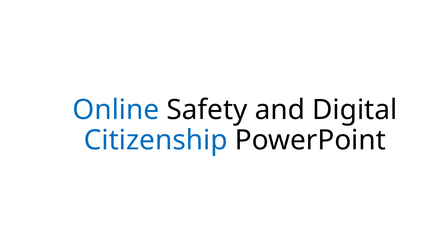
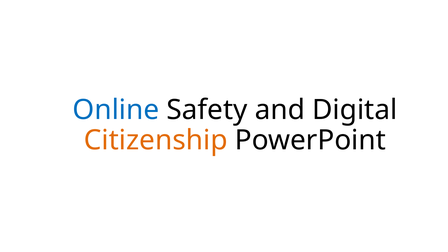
Citizenship colour: blue -> orange
